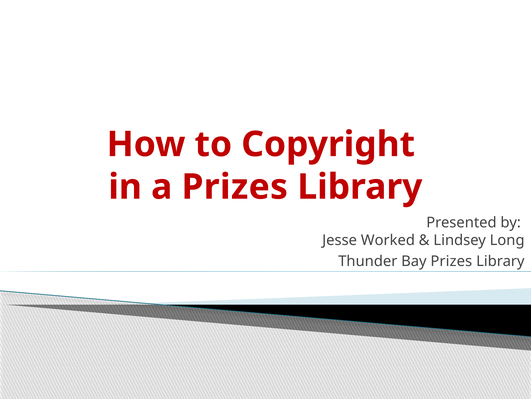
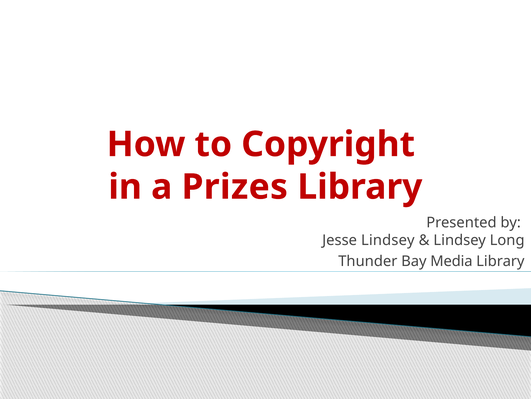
Jesse Worked: Worked -> Lindsey
Bay Prizes: Prizes -> Media
